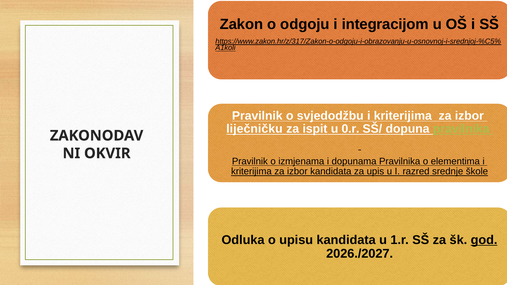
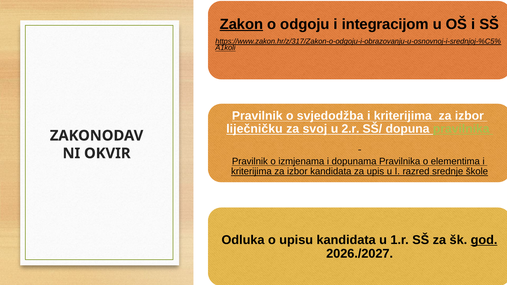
Zakon underline: none -> present
svjedodžbu: svjedodžbu -> svjedodžba
ispit: ispit -> svoj
0.r: 0.r -> 2.r
